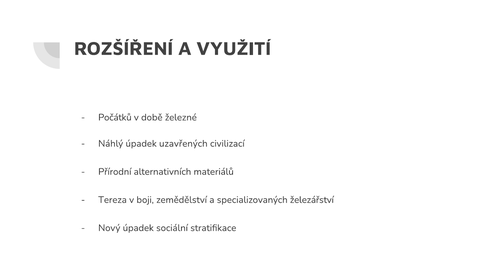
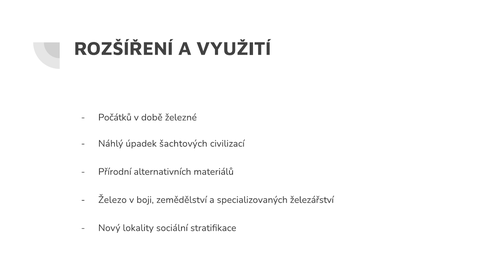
uzavřených: uzavřených -> šachtových
Tereza: Tereza -> Železo
Nový úpadek: úpadek -> lokality
